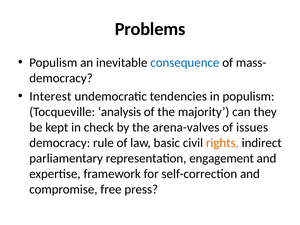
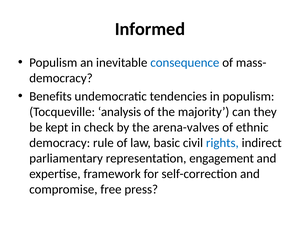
Problems: Problems -> Informed
Interest: Interest -> Benefits
issues: issues -> ethnic
rights colour: orange -> blue
